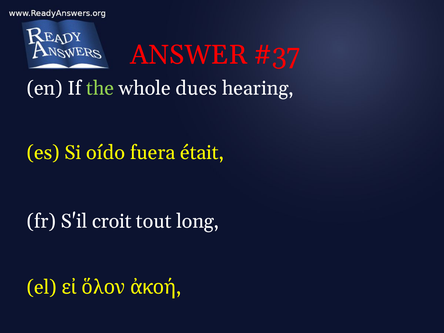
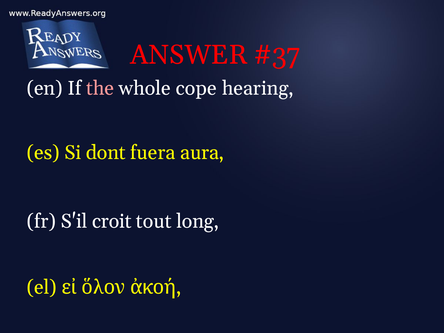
the colour: light green -> pink
dues: dues -> cope
oído: oído -> dont
était: était -> aura
